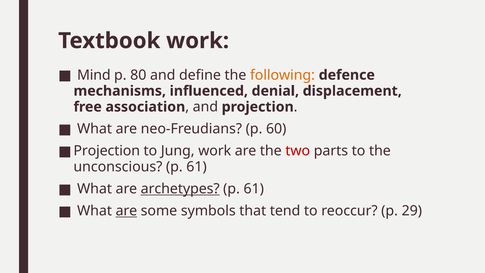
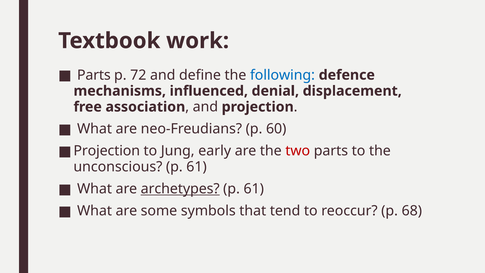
Mind at (94, 75): Mind -> Parts
80: 80 -> 72
following colour: orange -> blue
Jung work: work -> early
are at (126, 211) underline: present -> none
29: 29 -> 68
